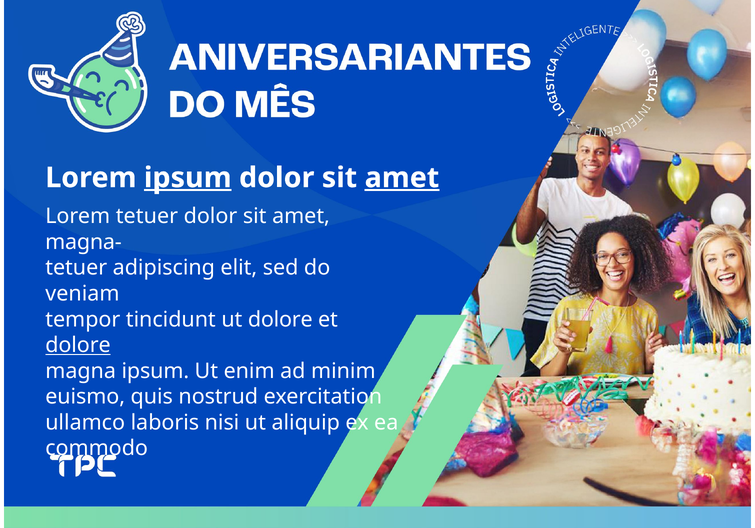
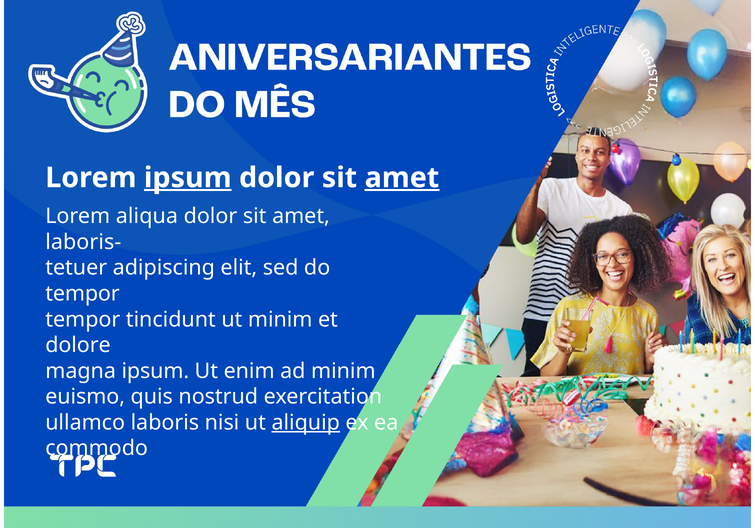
Lorem tetuer: tetuer -> aliqua
magna-: magna- -> laboris-
veniam at (82, 294): veniam -> tempor
ut dolore: dolore -> minim
dolore at (78, 345) underline: present -> none
aliquip underline: none -> present
